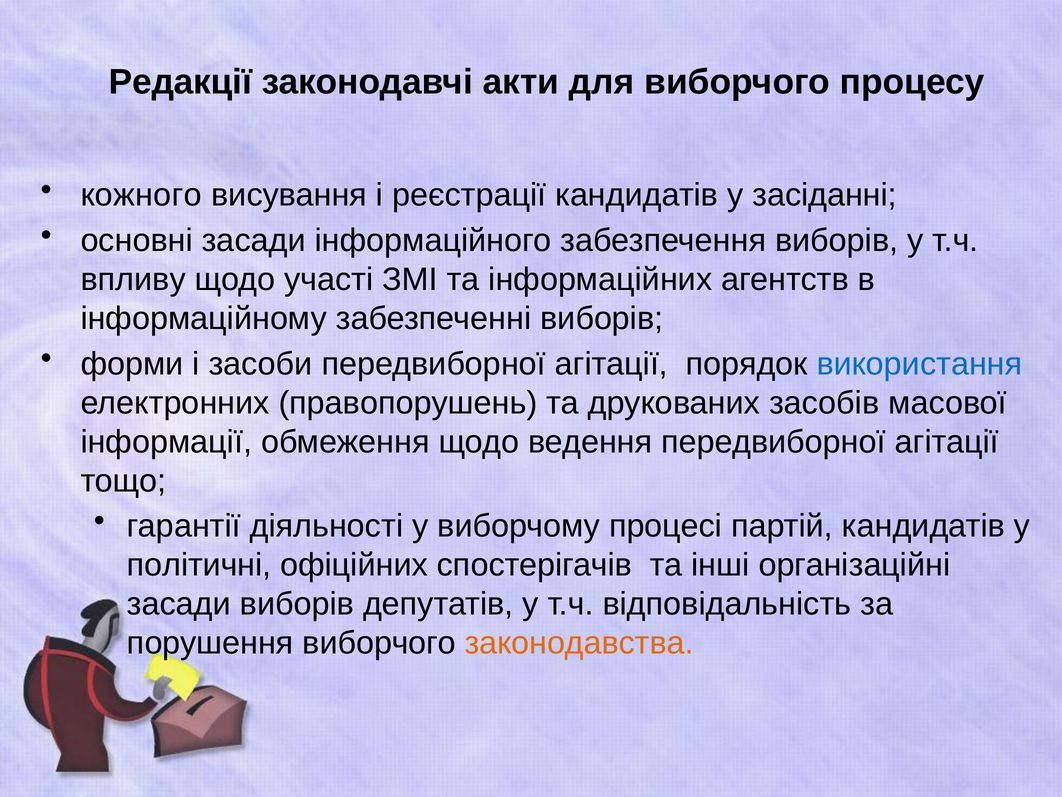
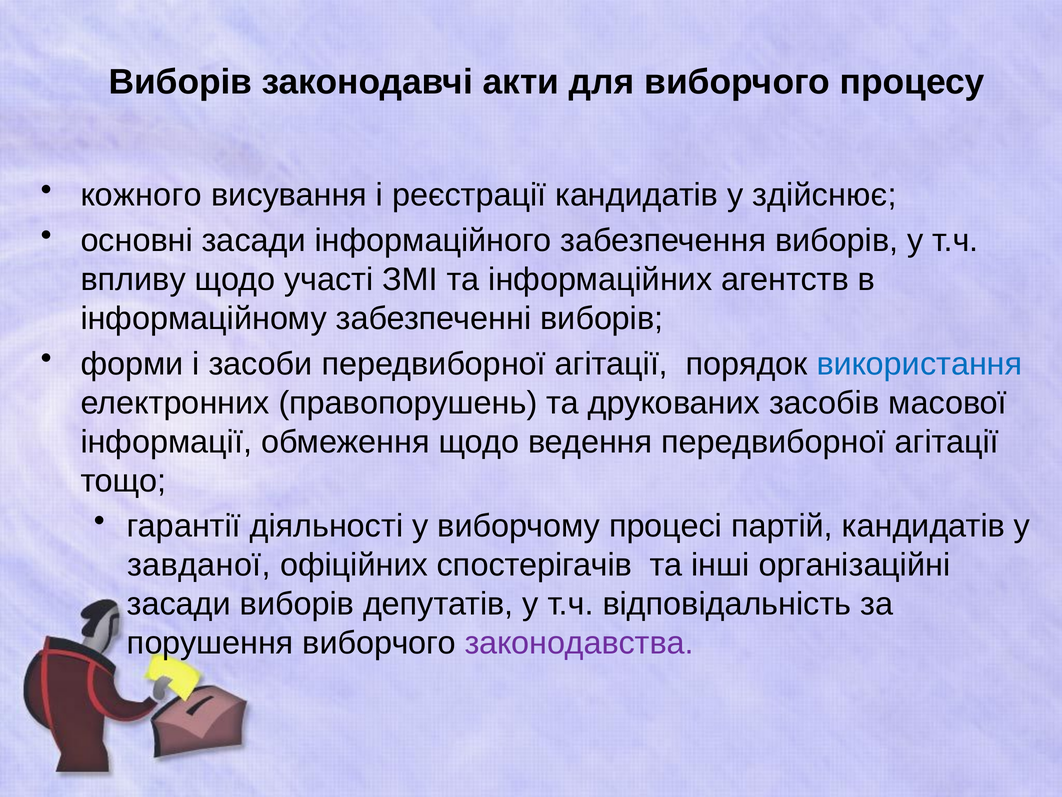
Редакції at (180, 82): Редакції -> Виборів
засіданні: засіданні -> здійснює
політичні: політичні -> завданої
законодавства colour: orange -> purple
